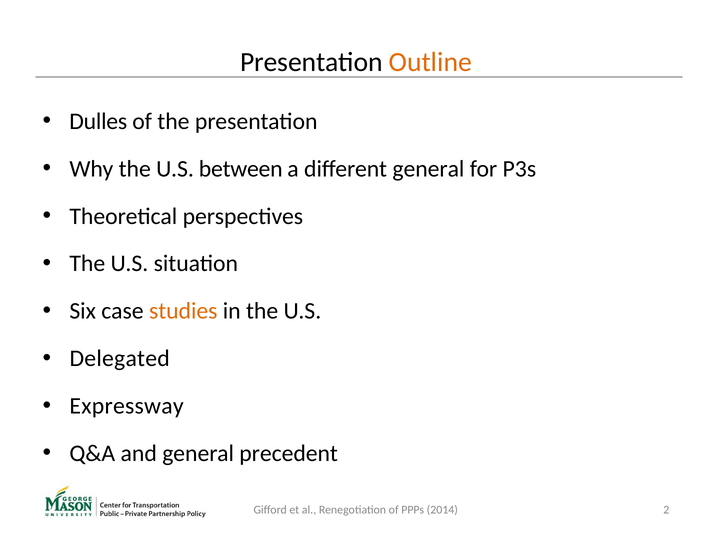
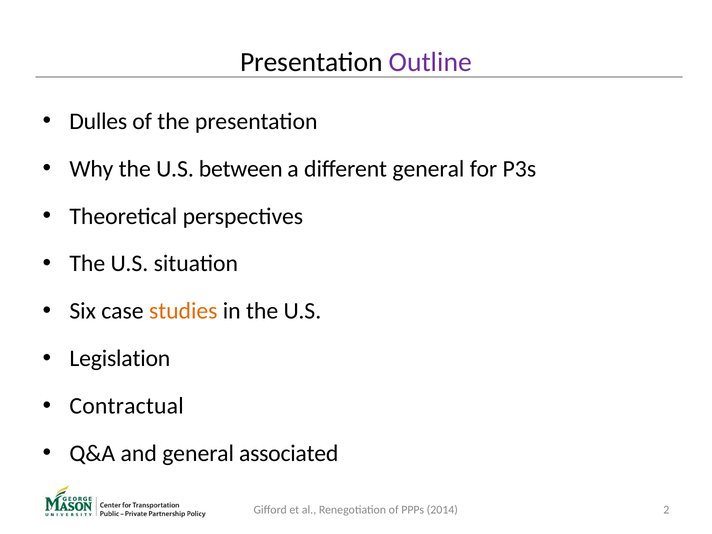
Outline colour: orange -> purple
Delegated: Delegated -> Legislation
Expressway: Expressway -> Contractual
precedent: precedent -> associated
